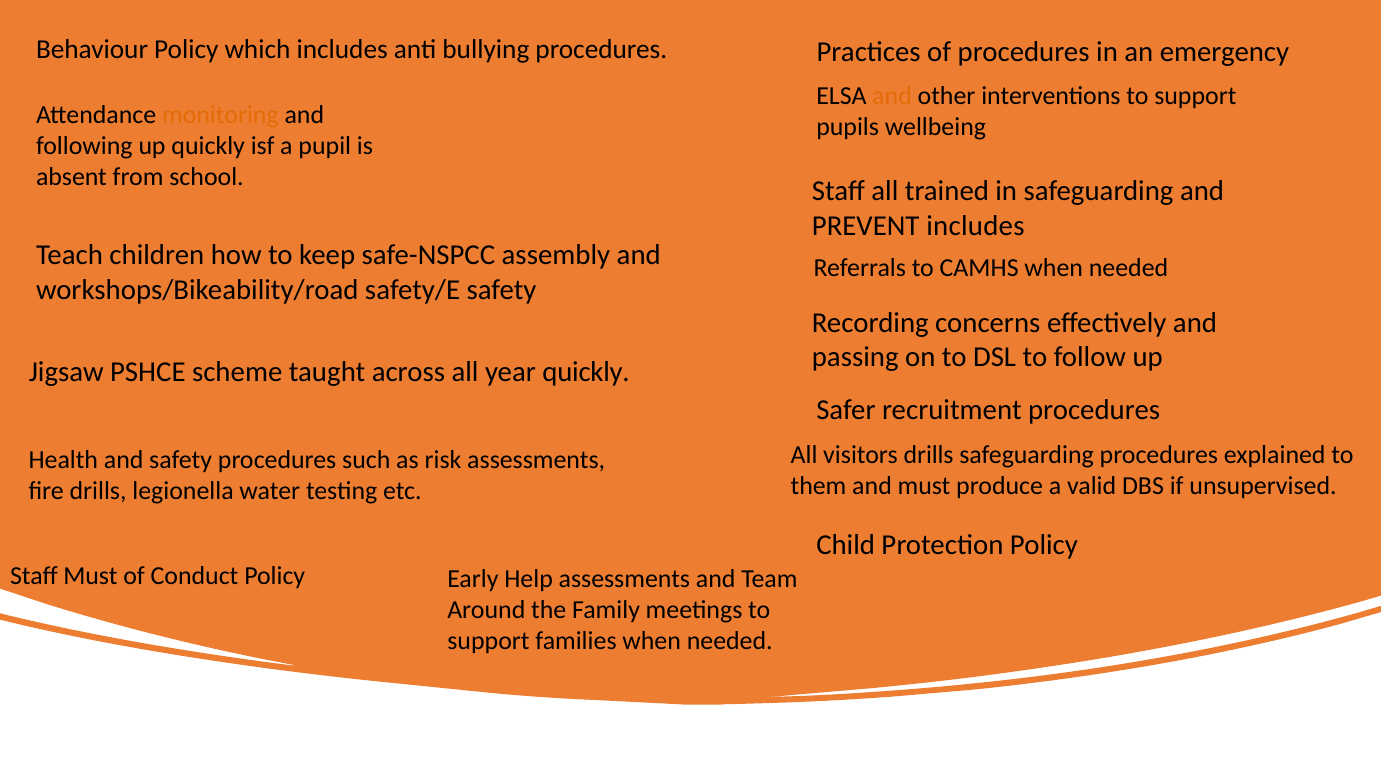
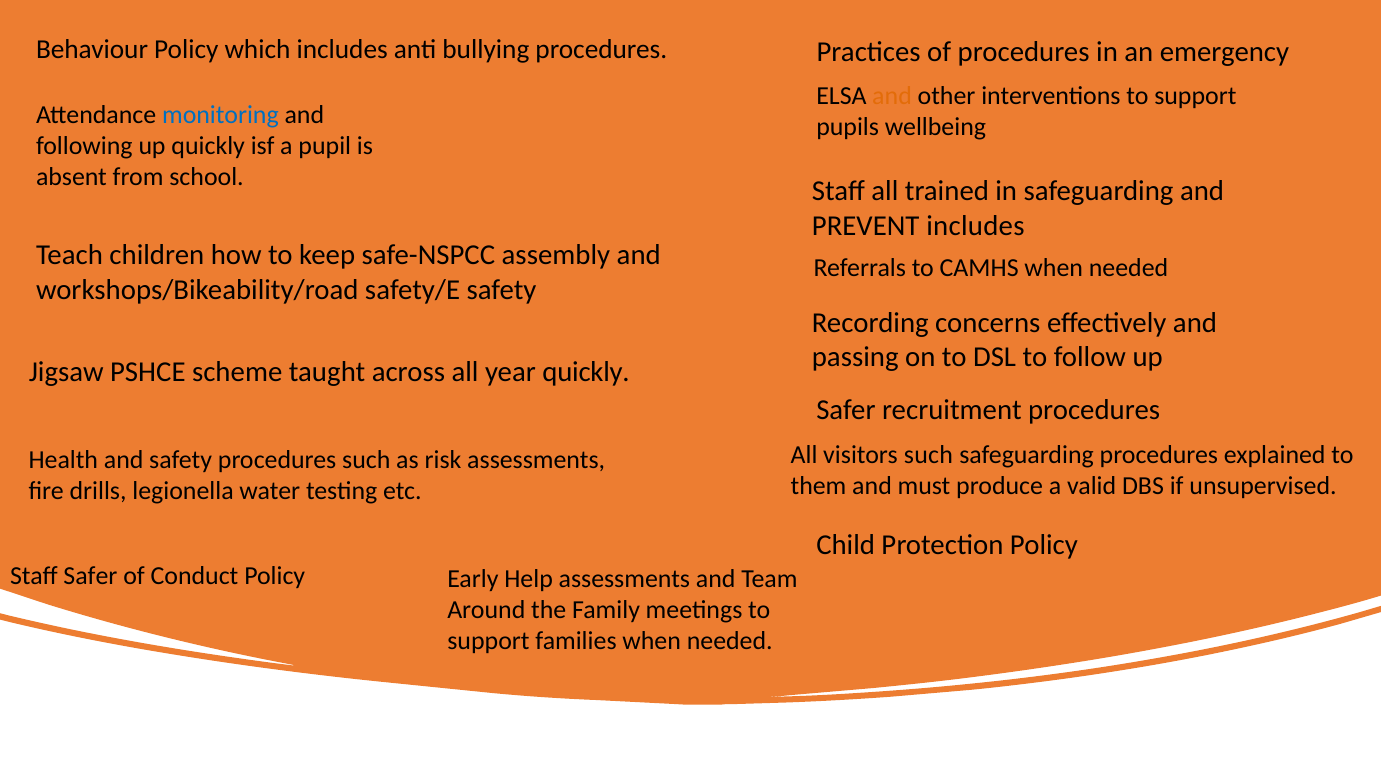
monitoring colour: orange -> blue
visitors drills: drills -> such
Staff Must: Must -> Safer
